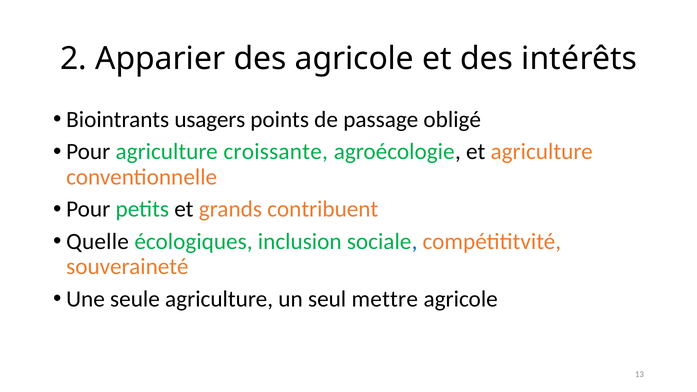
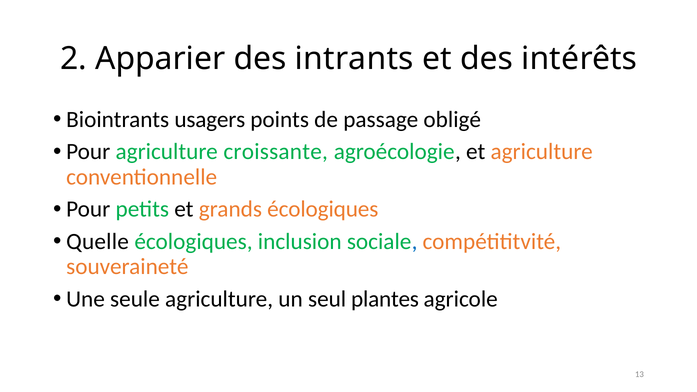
des agricole: agricole -> intrants
grands contribuent: contribuent -> écologiques
mettre: mettre -> plantes
